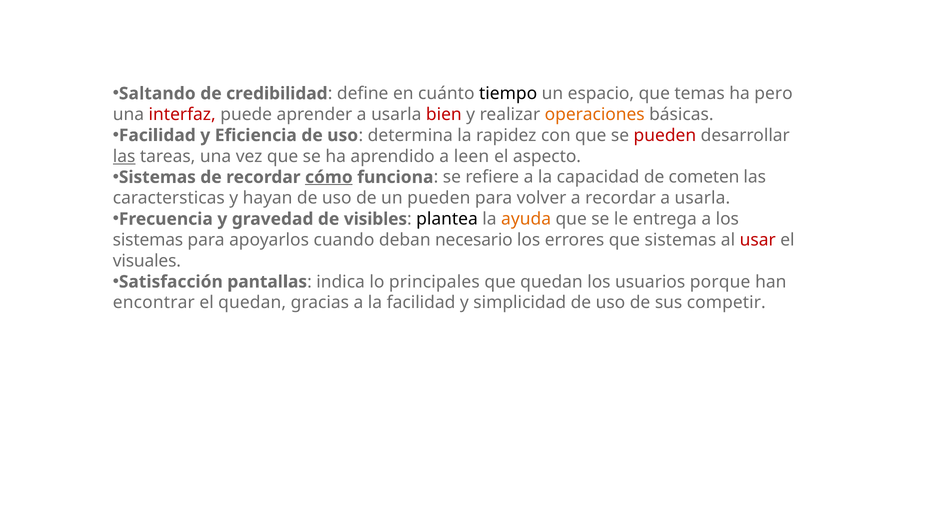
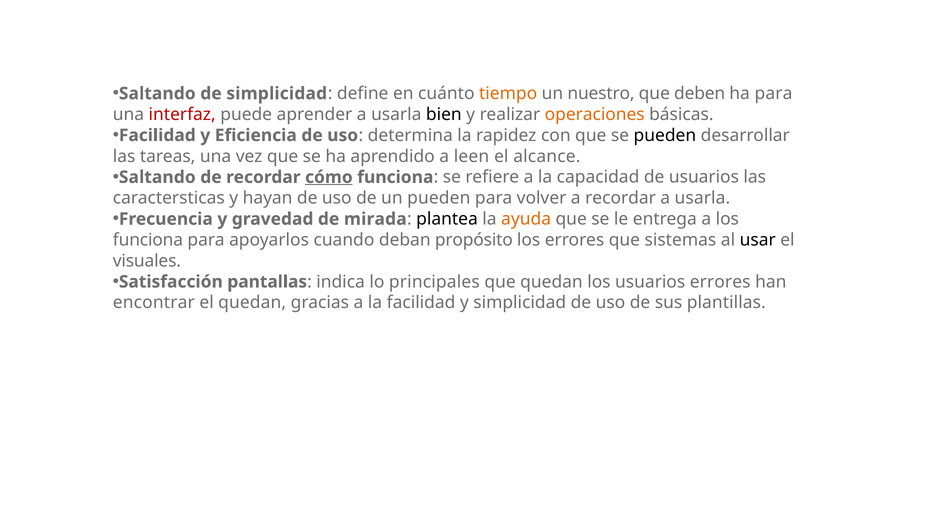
de credibilidad: credibilidad -> simplicidad
tiempo colour: black -> orange
espacio: espacio -> nuestro
temas: temas -> deben
ha pero: pero -> para
bien colour: red -> black
pueden at (665, 135) colour: red -> black
las at (124, 156) underline: present -> none
aspecto: aspecto -> alcance
Sistemas at (157, 177): Sistemas -> Saltando
de cometen: cometen -> usuarios
visibles: visibles -> mirada
sistemas at (148, 240): sistemas -> funciona
necesario: necesario -> propósito
usar colour: red -> black
usuarios porque: porque -> errores
competir: competir -> plantillas
